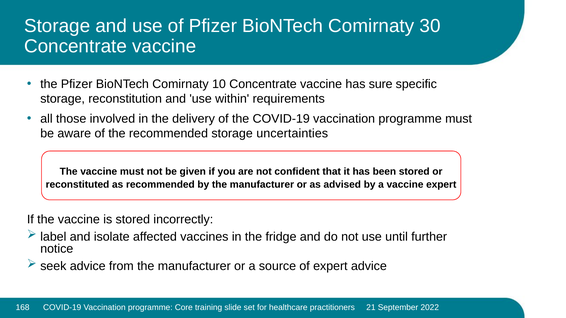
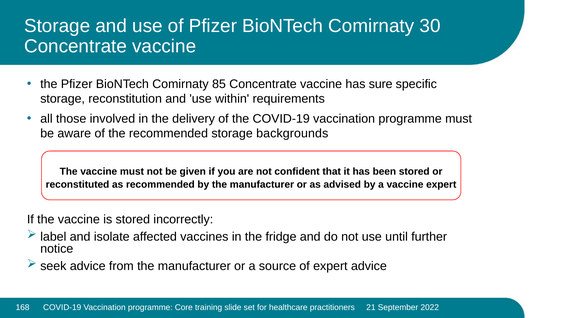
10: 10 -> 85
uncertainties: uncertainties -> backgrounds
